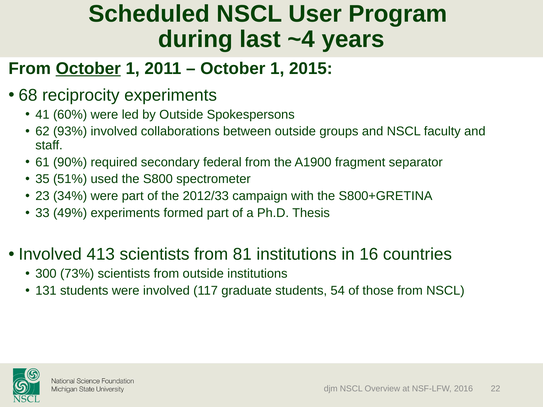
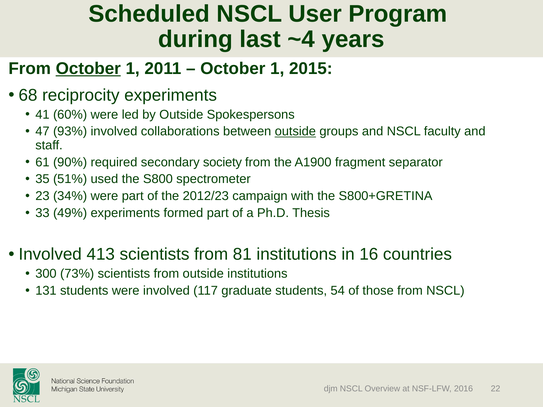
62: 62 -> 47
outside at (295, 132) underline: none -> present
federal: federal -> society
2012/33: 2012/33 -> 2012/23
